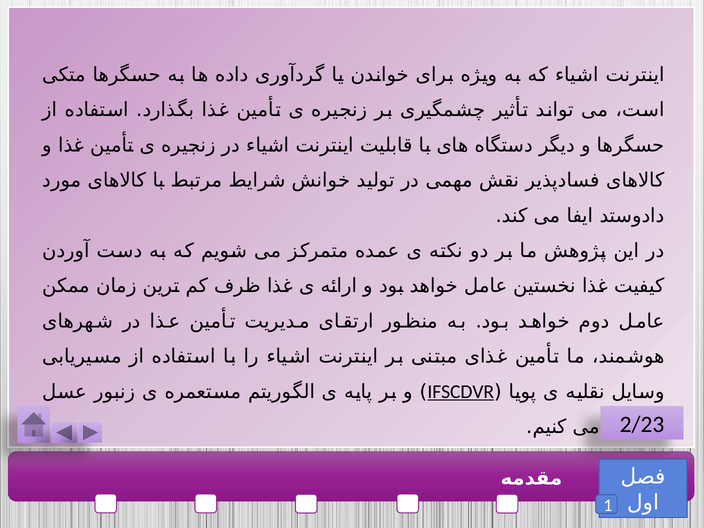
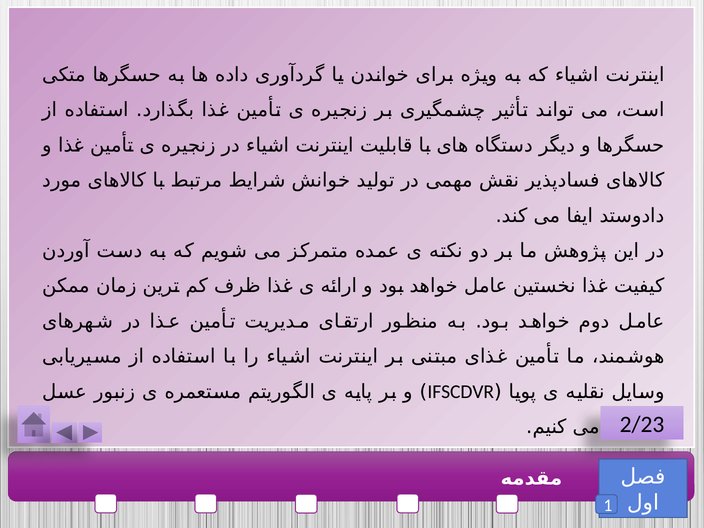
IFSCDVR underline: present -> none
